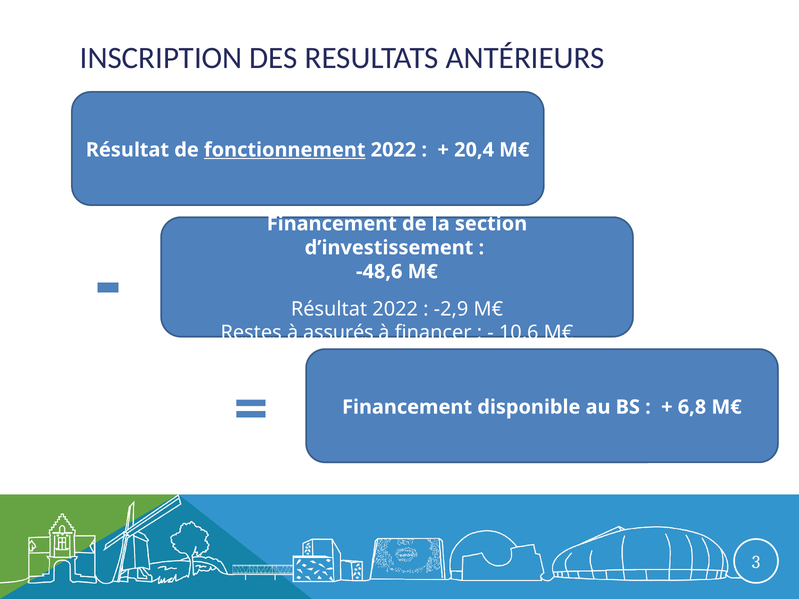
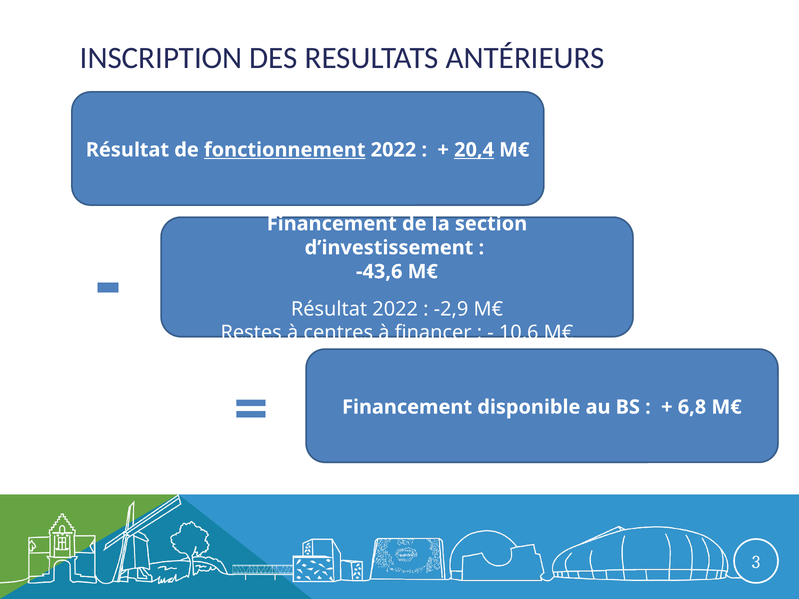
20,4 underline: none -> present
-48,6: -48,6 -> -43,6
assurés: assurés -> centres
